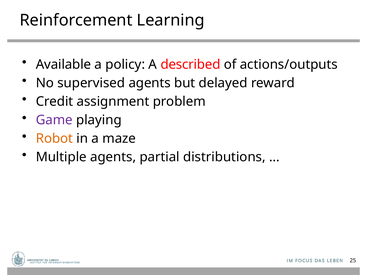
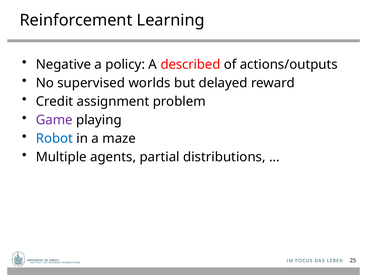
Available: Available -> Negative
supervised agents: agents -> worlds
Robot colour: orange -> blue
